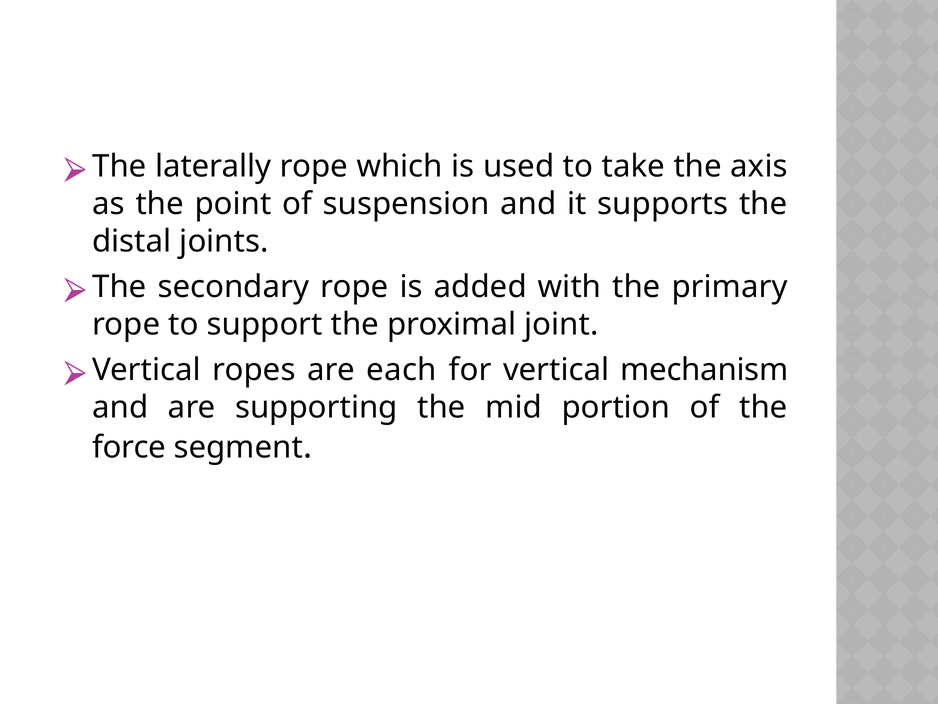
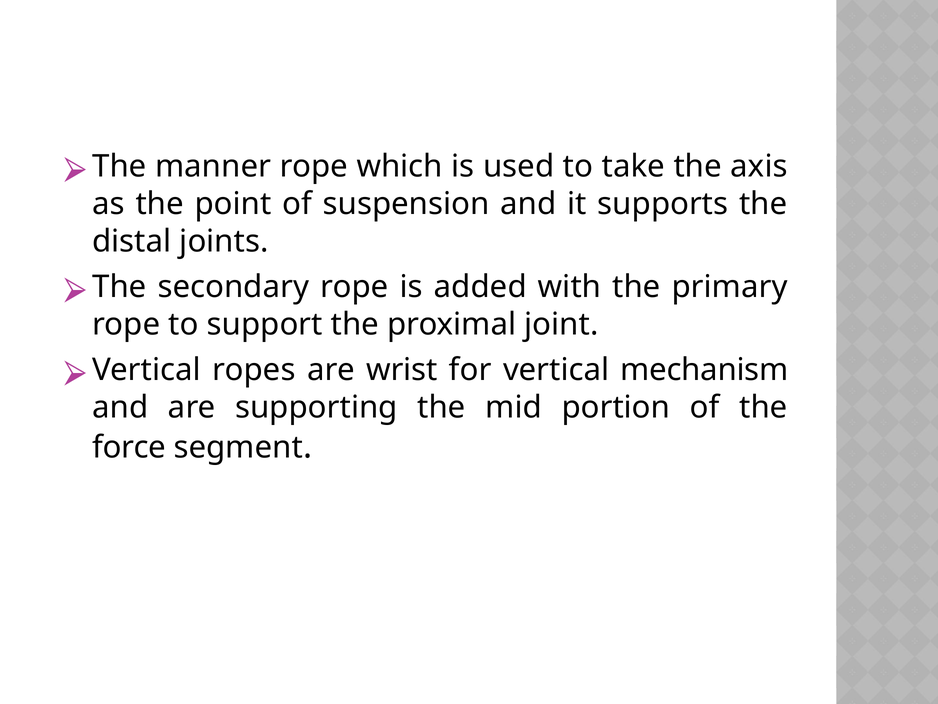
laterally: laterally -> manner
each: each -> wrist
